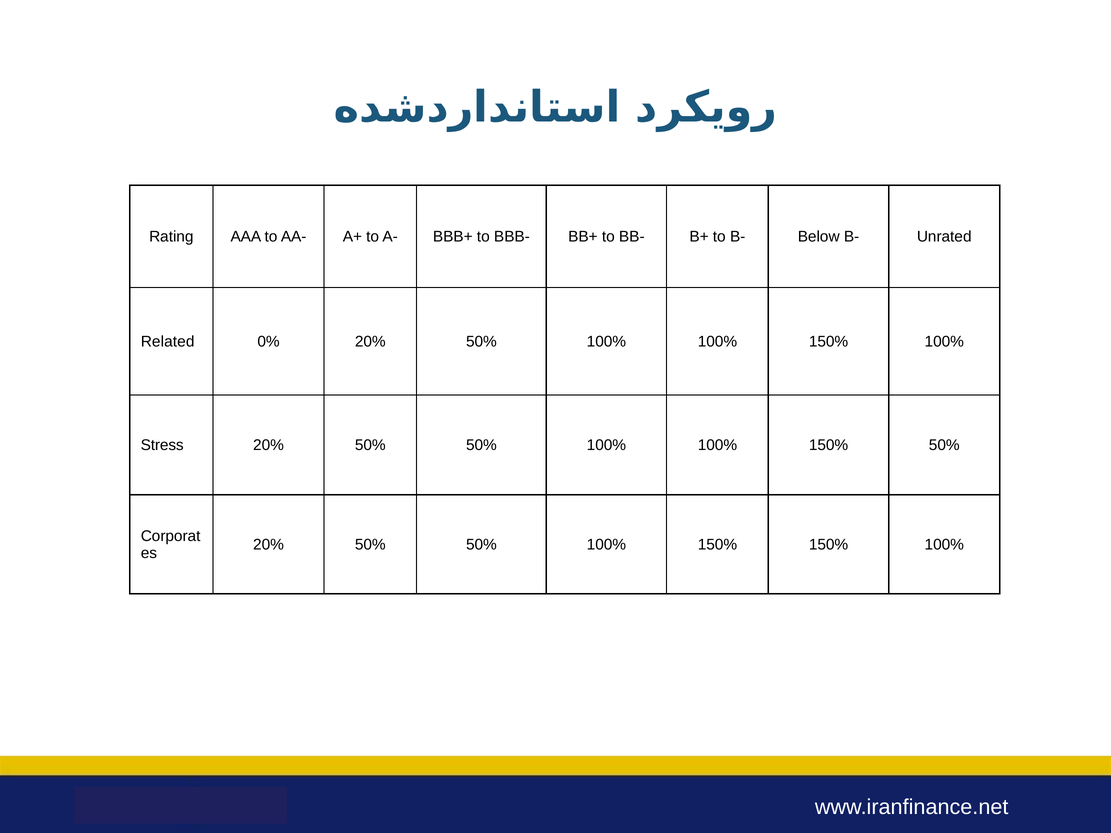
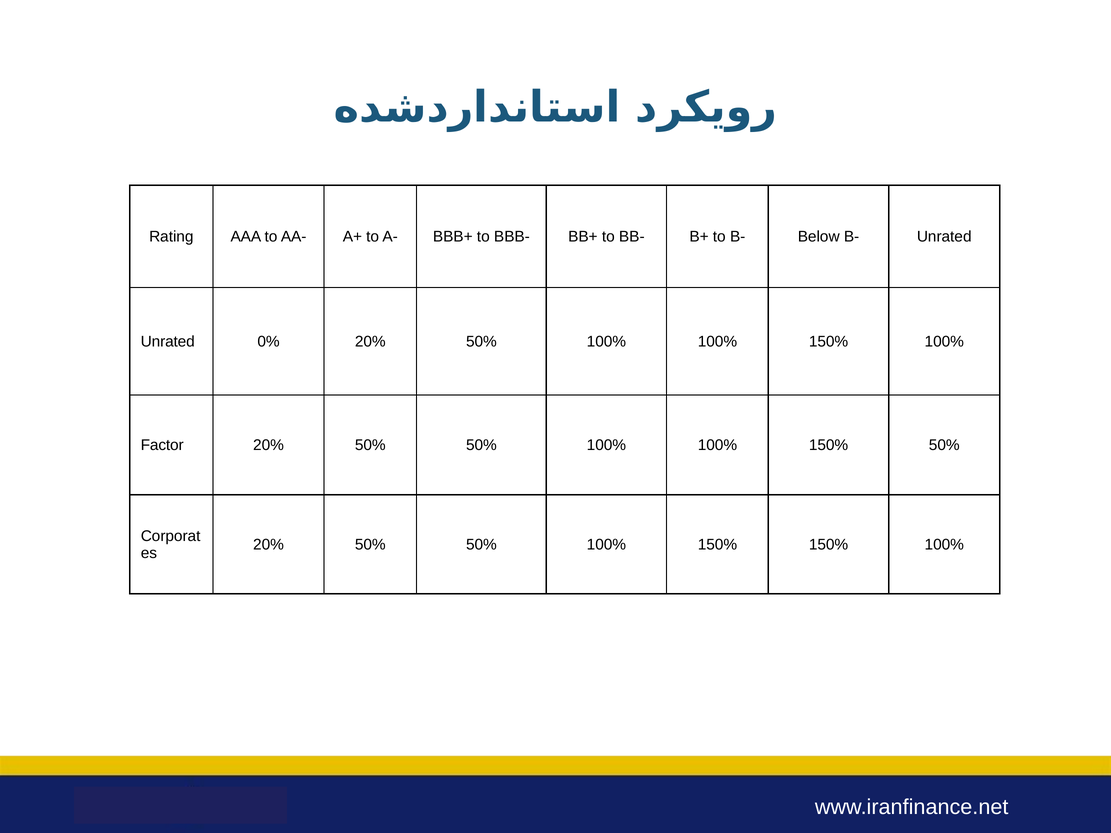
Related at (168, 342): Related -> Unrated
Stress: Stress -> Factor
